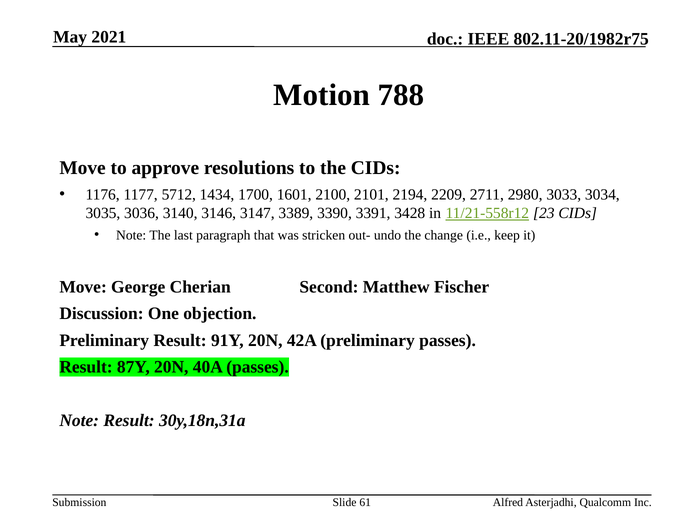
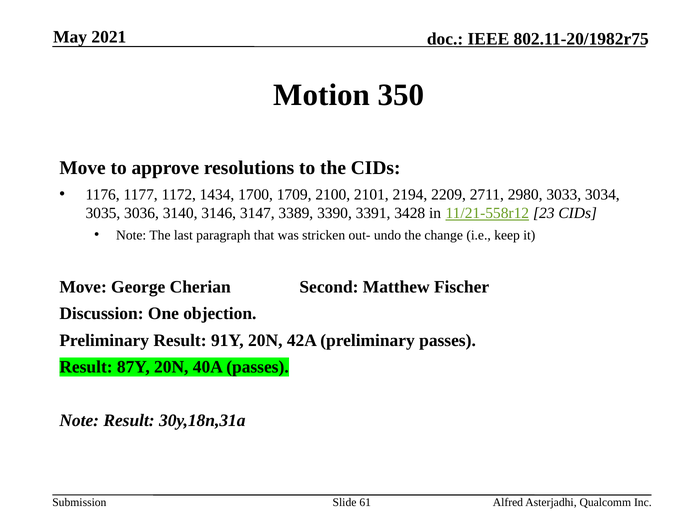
788: 788 -> 350
5712: 5712 -> 1172
1601: 1601 -> 1709
